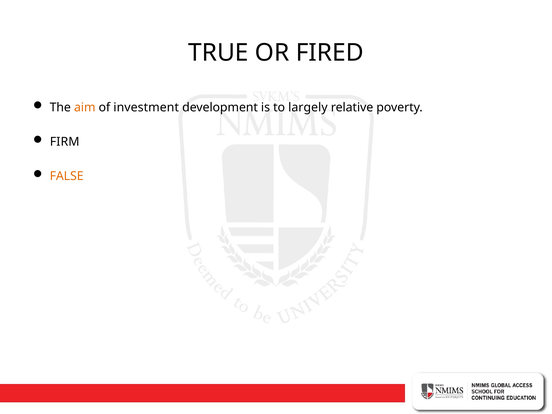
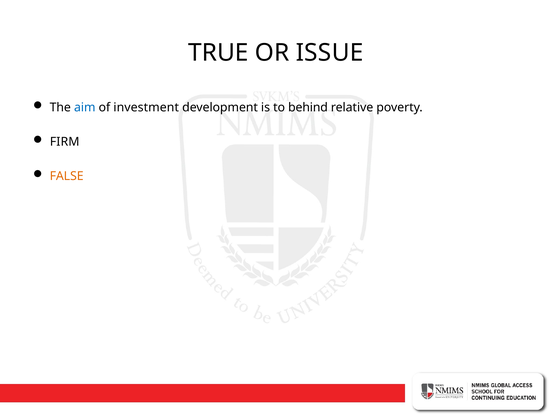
FIRED: FIRED -> ISSUE
aim colour: orange -> blue
largely: largely -> behind
